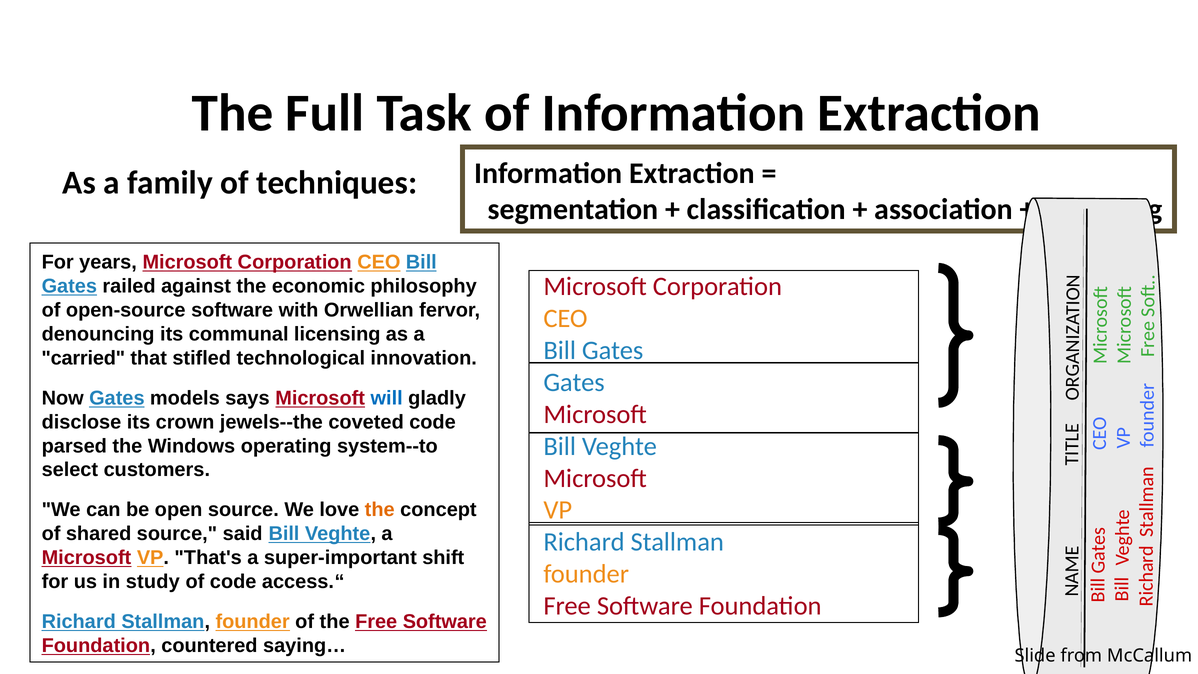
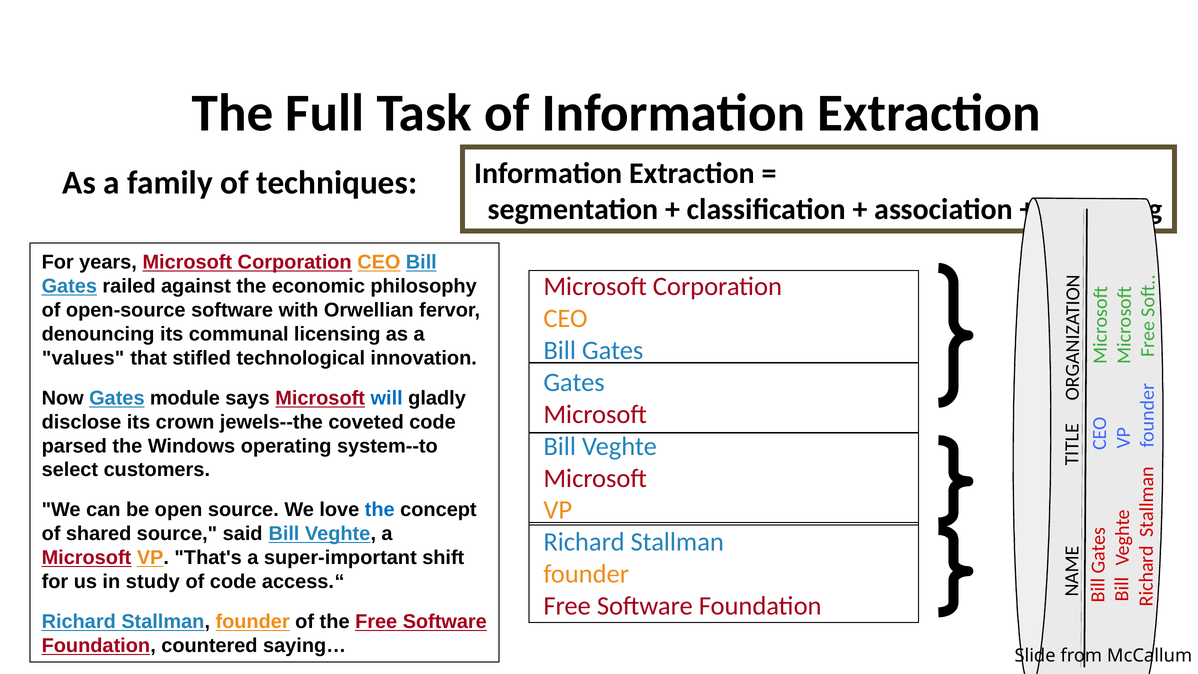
carried: carried -> values
models: models -> module
the at (380, 510) colour: orange -> blue
